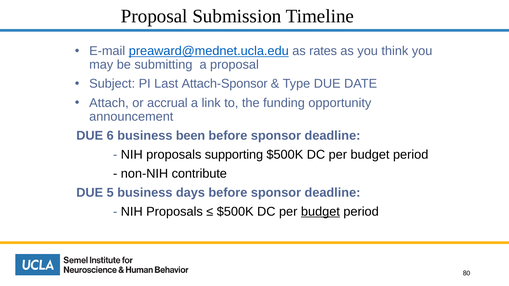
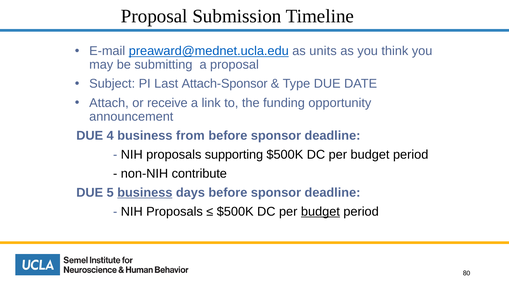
rates: rates -> units
accrual: accrual -> receive
6: 6 -> 4
been: been -> from
business at (145, 193) underline: none -> present
